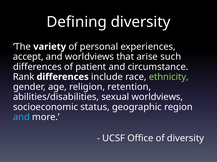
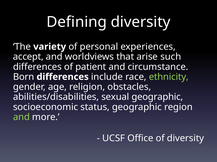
Rank: Rank -> Born
retention: retention -> obstacles
sexual worldviews: worldviews -> geographic
and at (21, 118) colour: light blue -> light green
